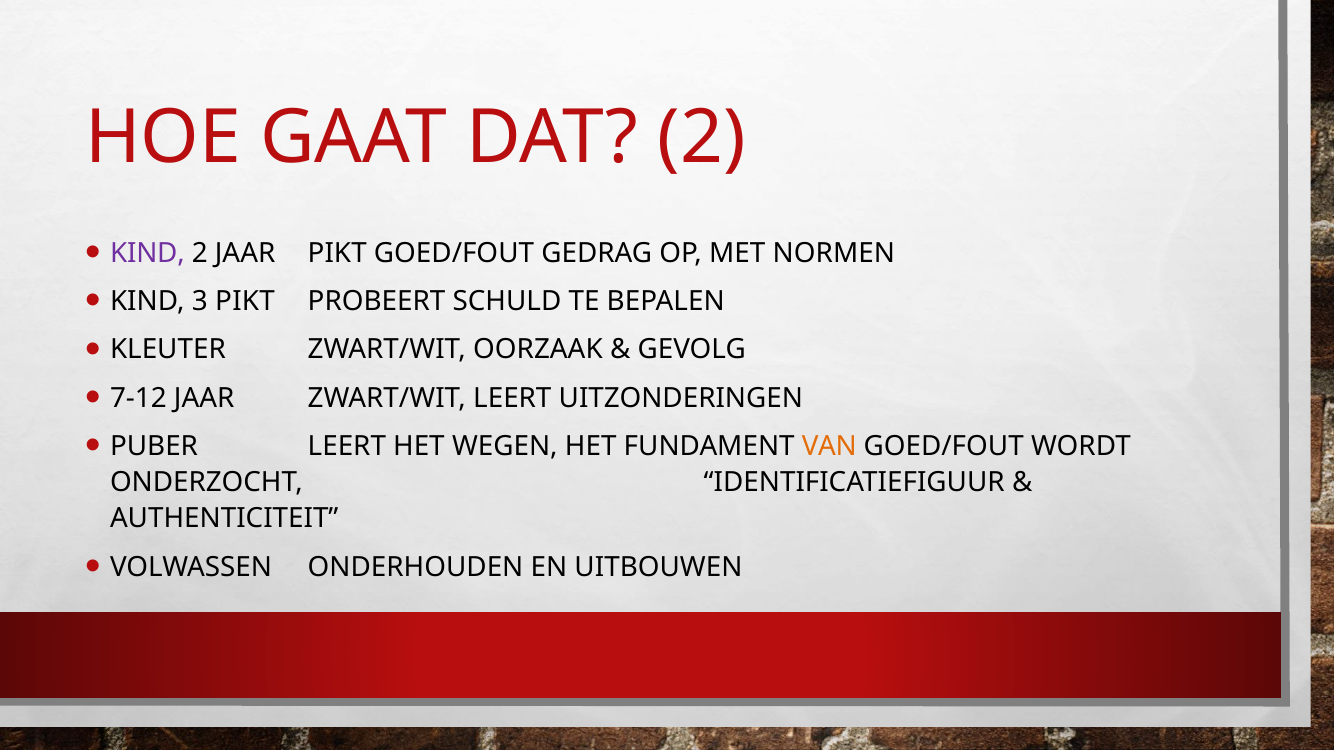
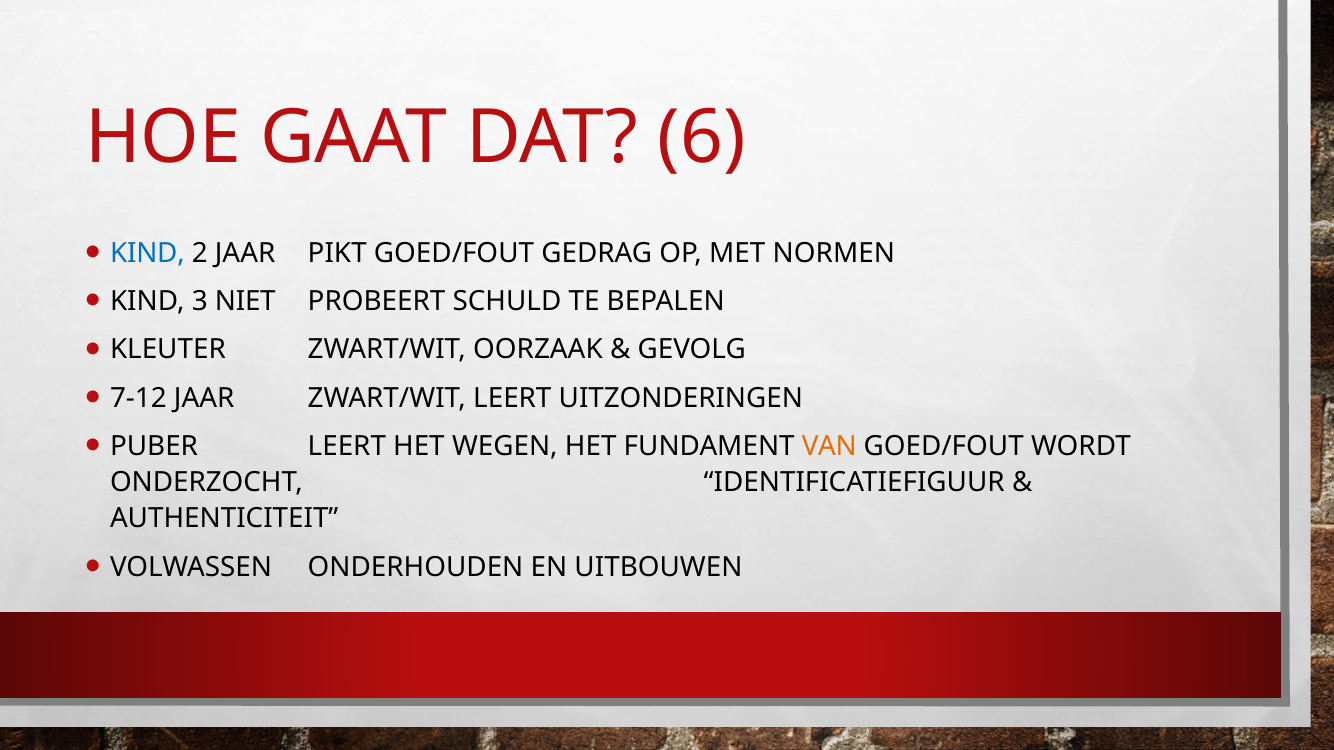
DAT 2: 2 -> 6
KIND at (147, 253) colour: purple -> blue
3 PIKT: PIKT -> NIET
